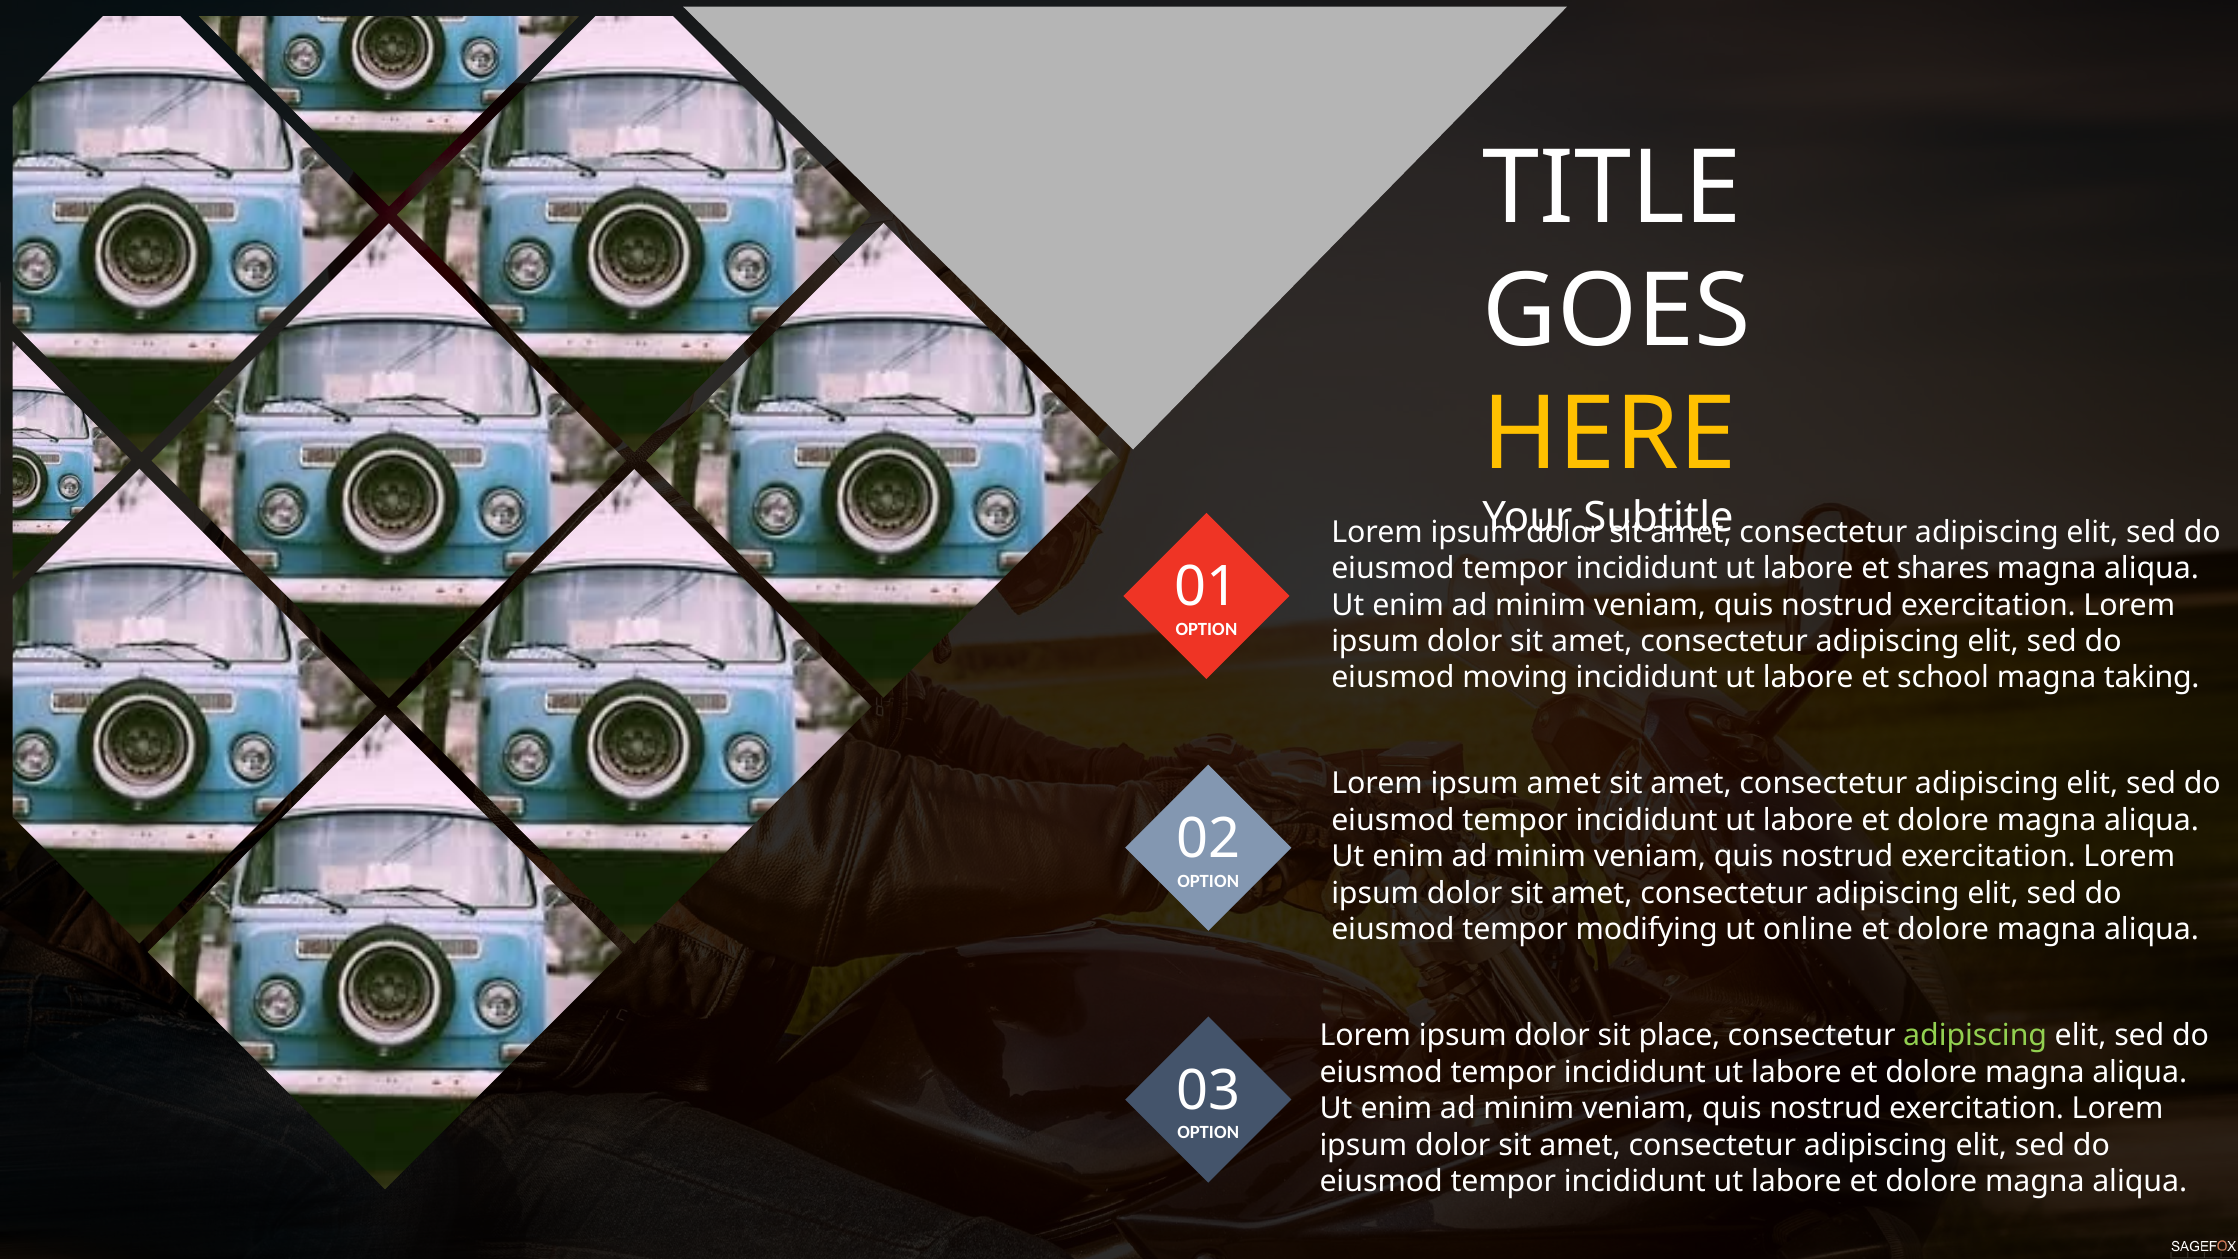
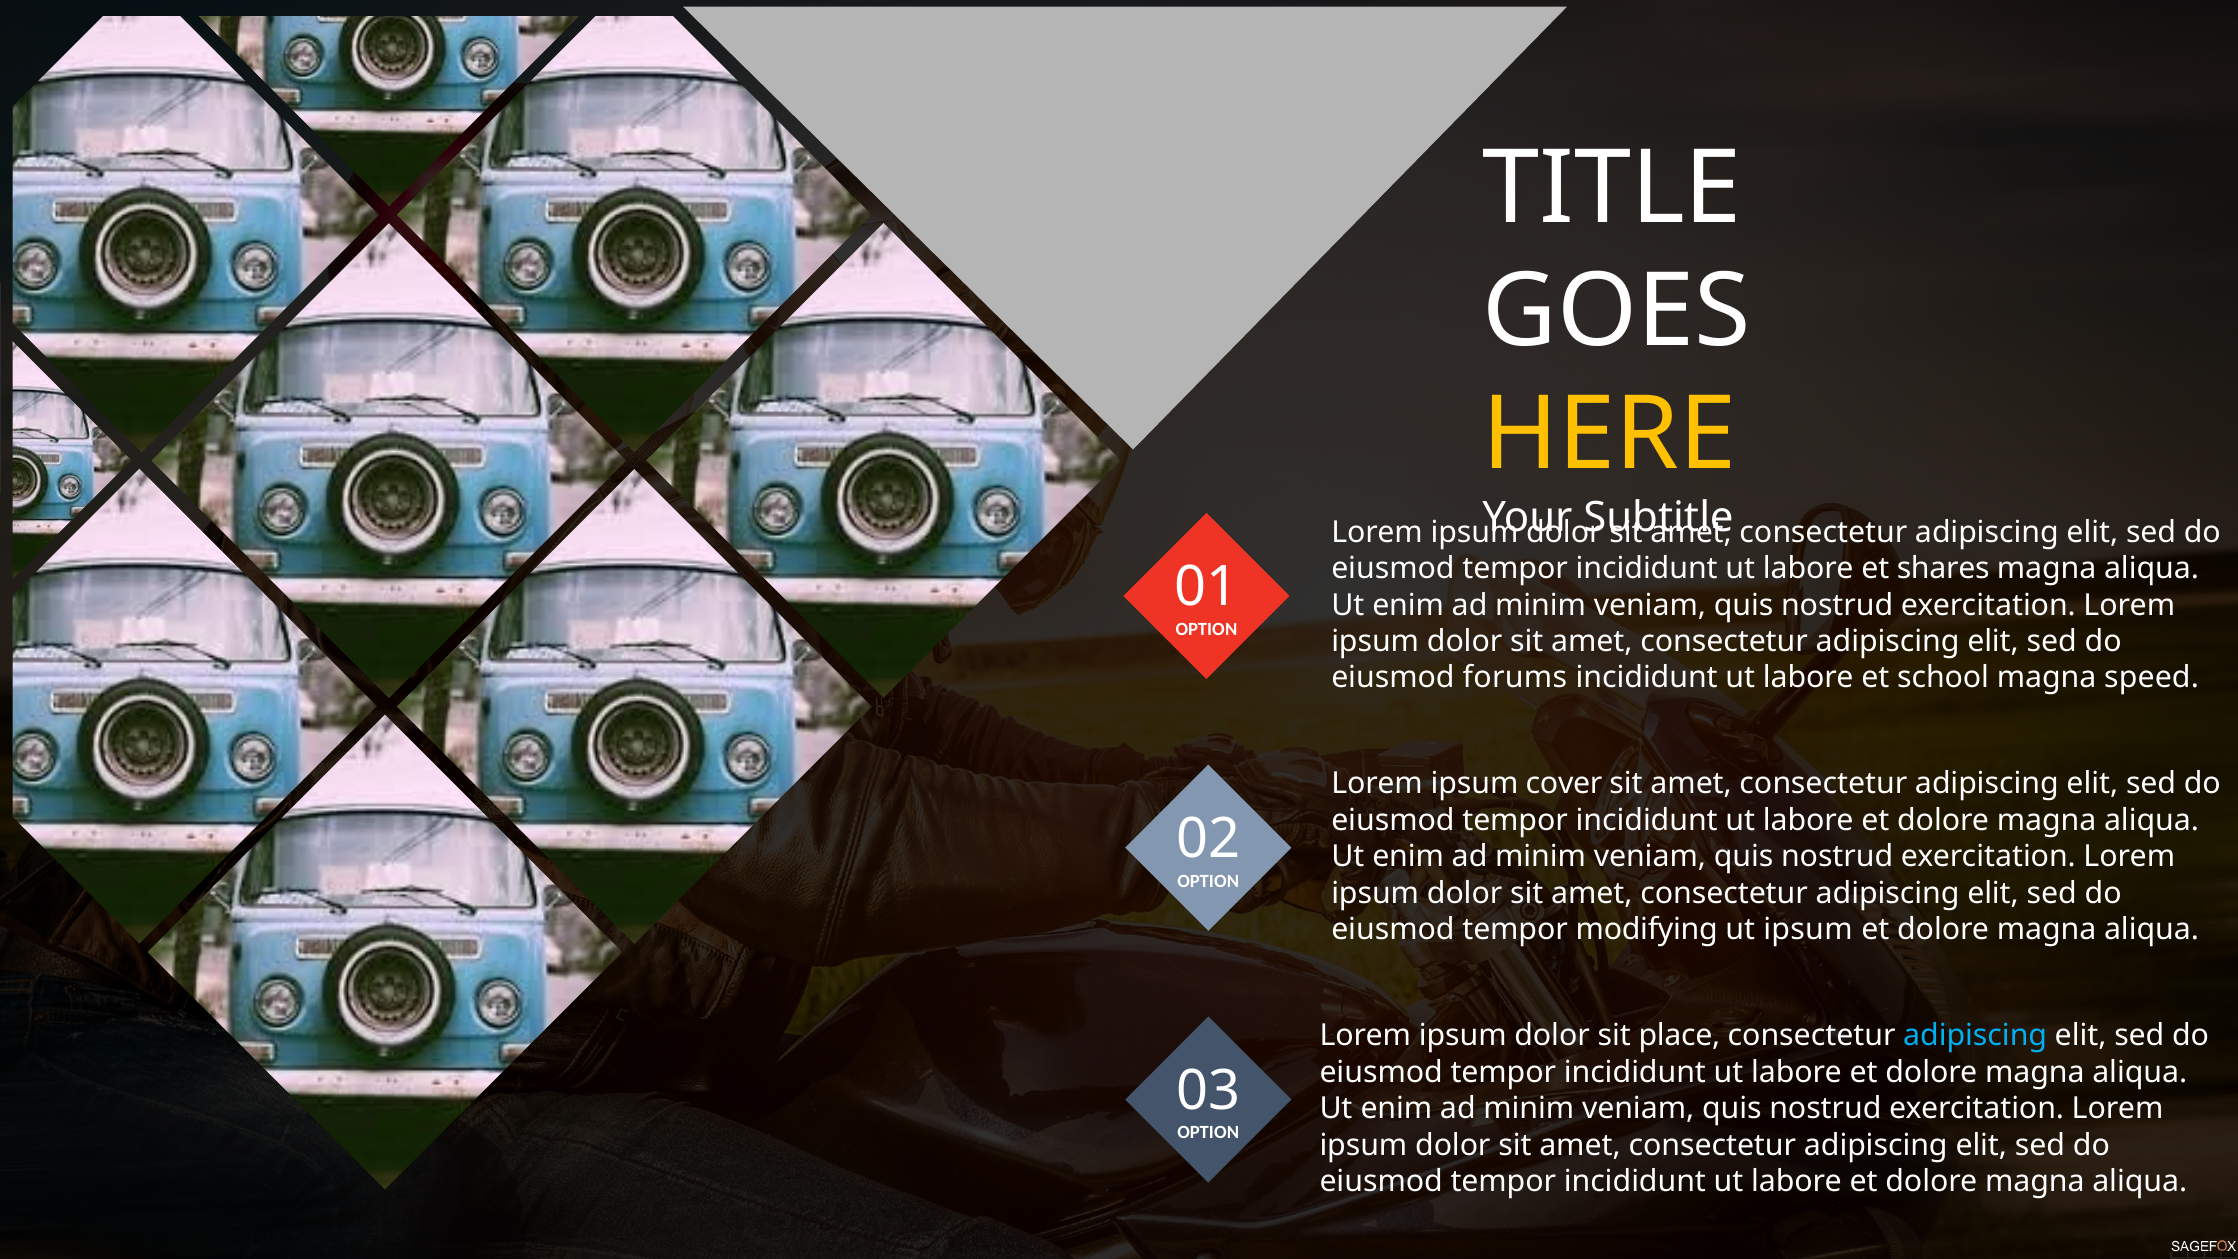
moving: moving -> forums
taking: taking -> speed
ipsum amet: amet -> cover
ut online: online -> ipsum
adipiscing at (1975, 1036) colour: light green -> light blue
